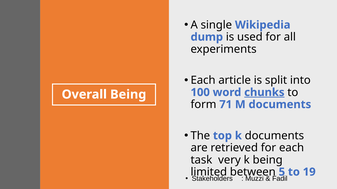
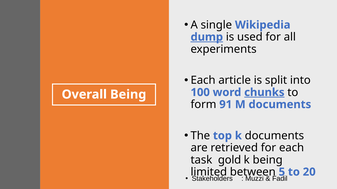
dump underline: none -> present
71: 71 -> 91
very: very -> gold
19: 19 -> 20
